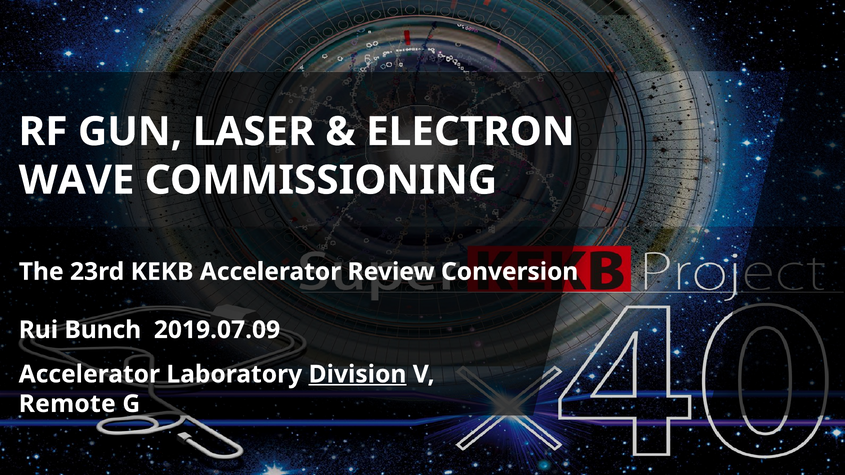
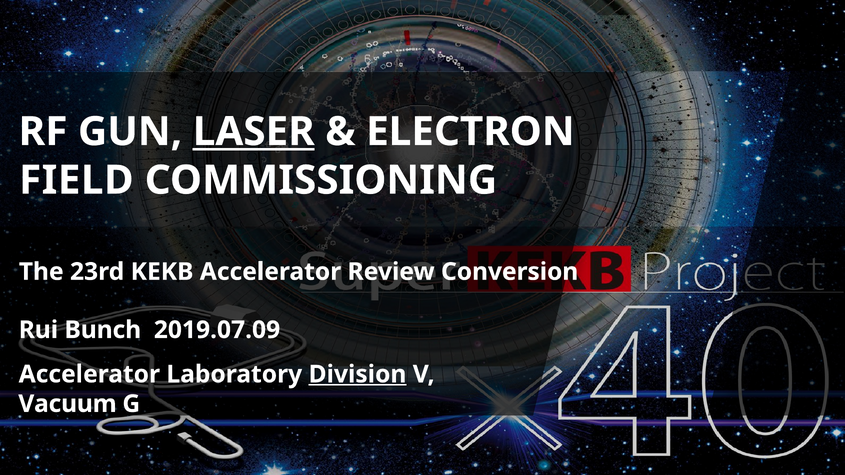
LASER underline: none -> present
WAVE: WAVE -> FIELD
Remote: Remote -> Vacuum
